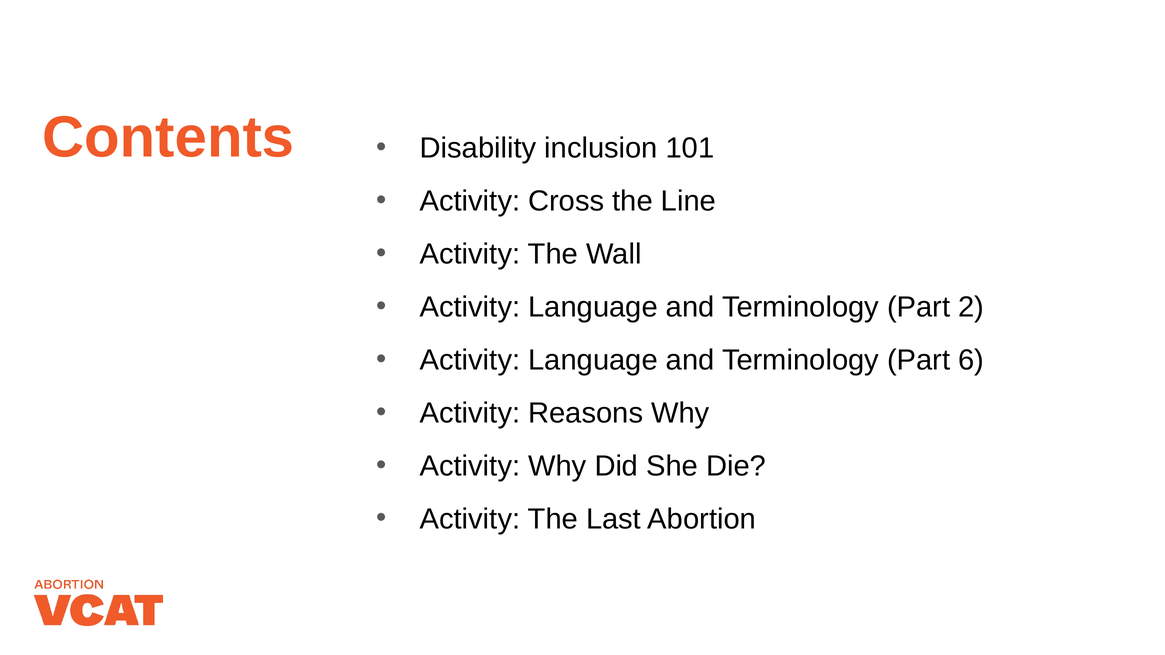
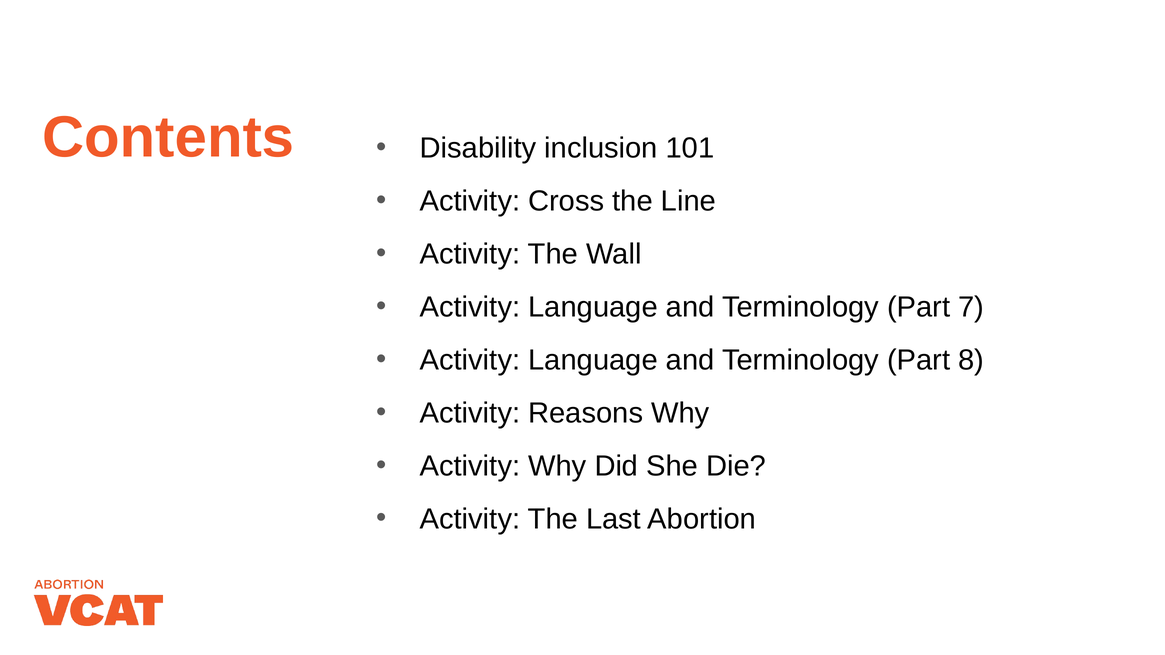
2: 2 -> 7
6: 6 -> 8
